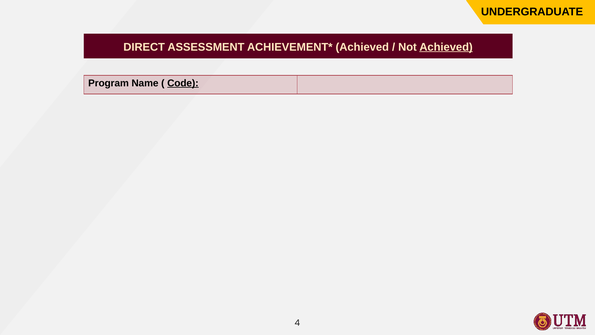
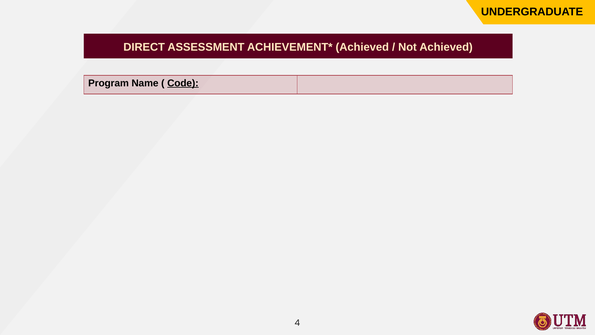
Achieved at (446, 47) underline: present -> none
